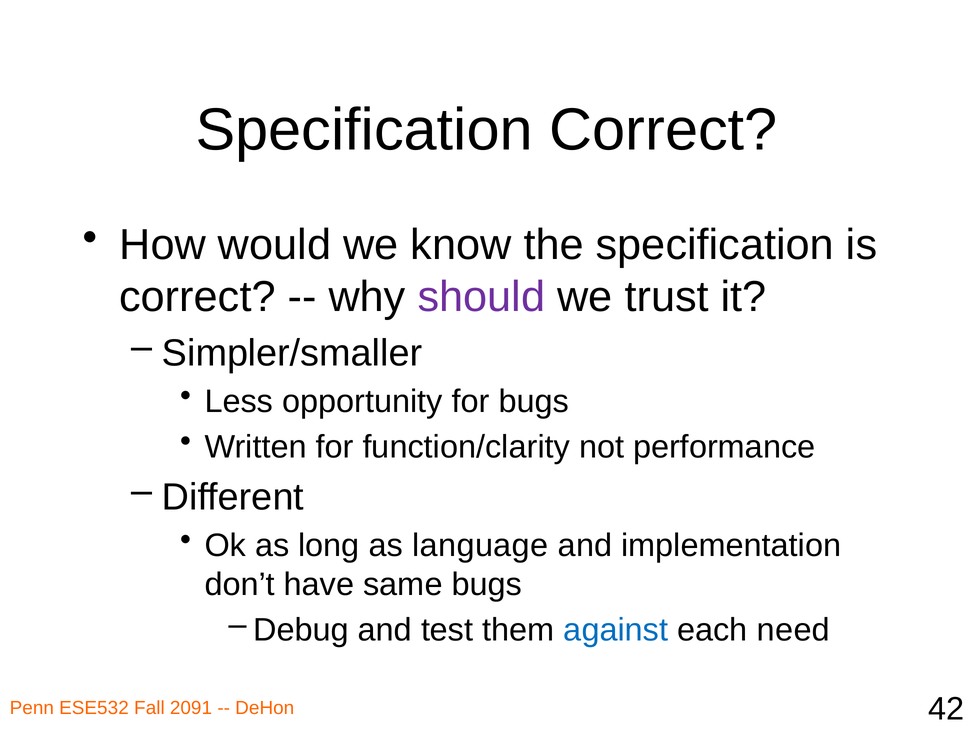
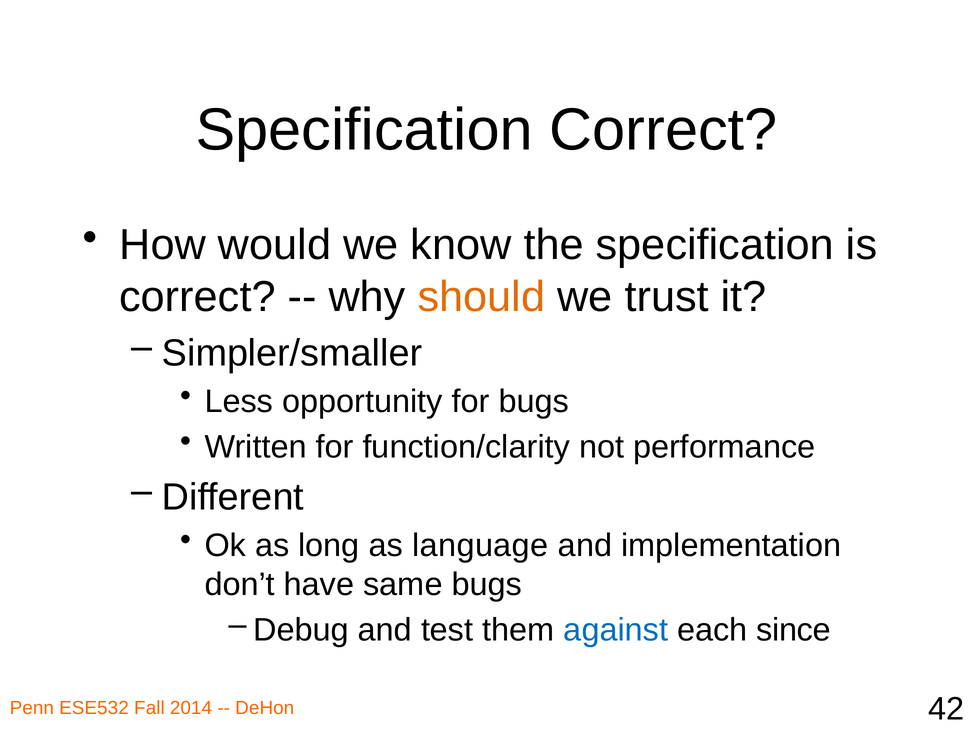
should colour: purple -> orange
need: need -> since
2091: 2091 -> 2014
